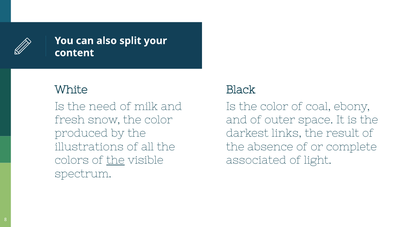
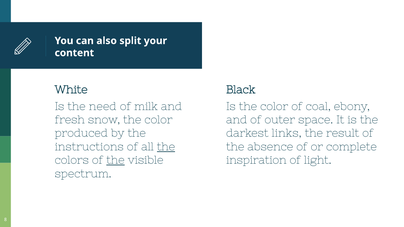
illustrations: illustrations -> instructions
the at (166, 147) underline: none -> present
associated: associated -> inspiration
